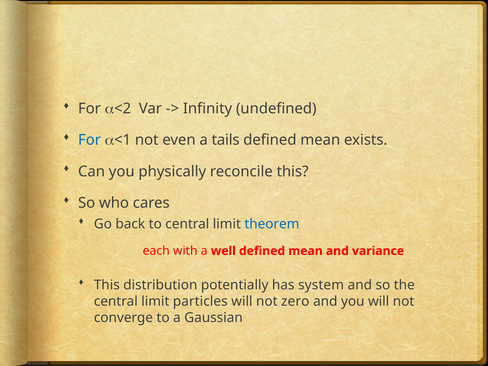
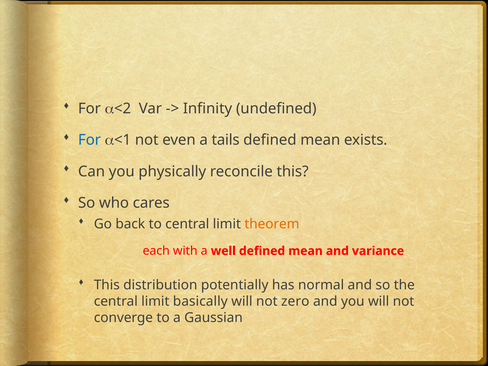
theorem colour: blue -> orange
system: system -> normal
particles: particles -> basically
